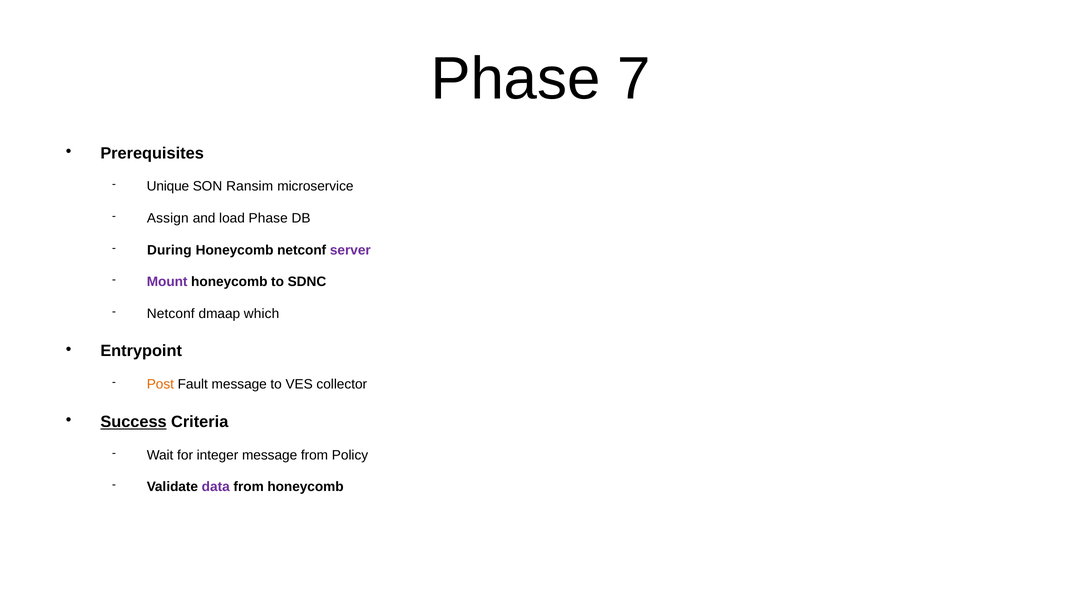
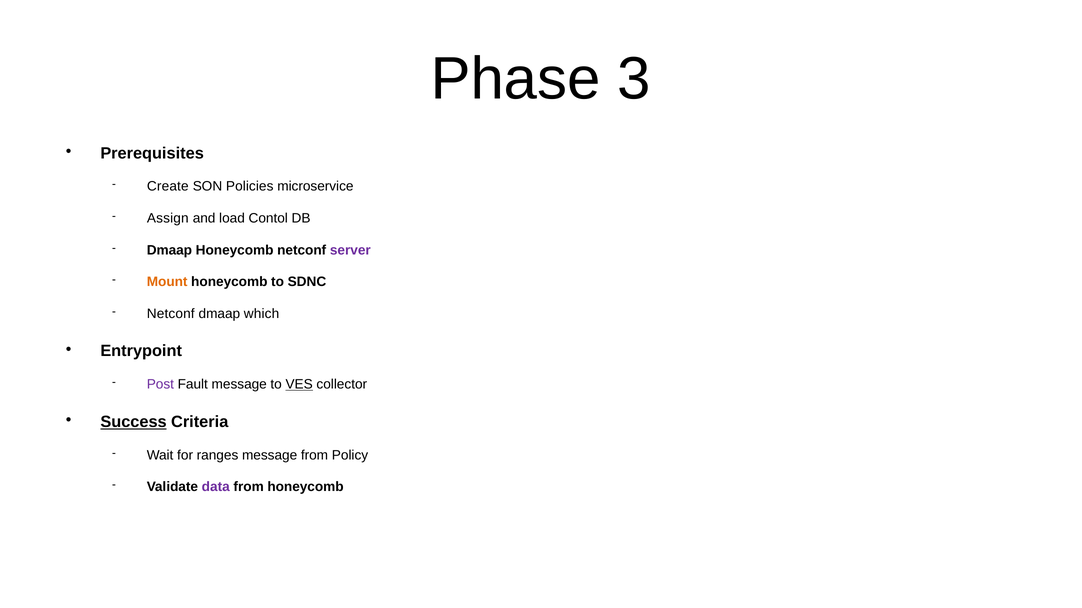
7: 7 -> 3
Unique: Unique -> Create
Ransim: Ransim -> Policies
load Phase: Phase -> Contol
During at (169, 250): During -> Dmaap
Mount colour: purple -> orange
Post colour: orange -> purple
VES underline: none -> present
integer: integer -> ranges
